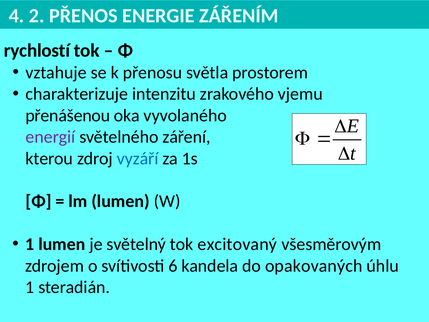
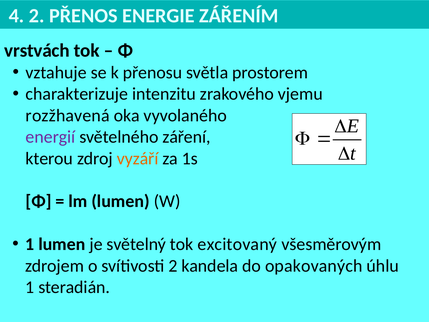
rychlostí: rychlostí -> vrstvách
přenášenou: přenášenou -> rozžhavená
vyzáří colour: blue -> orange
svítivosti 6: 6 -> 2
